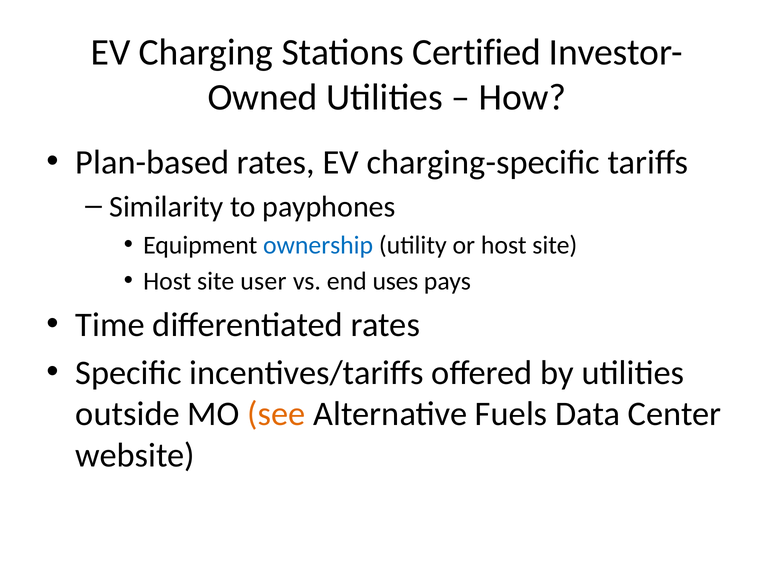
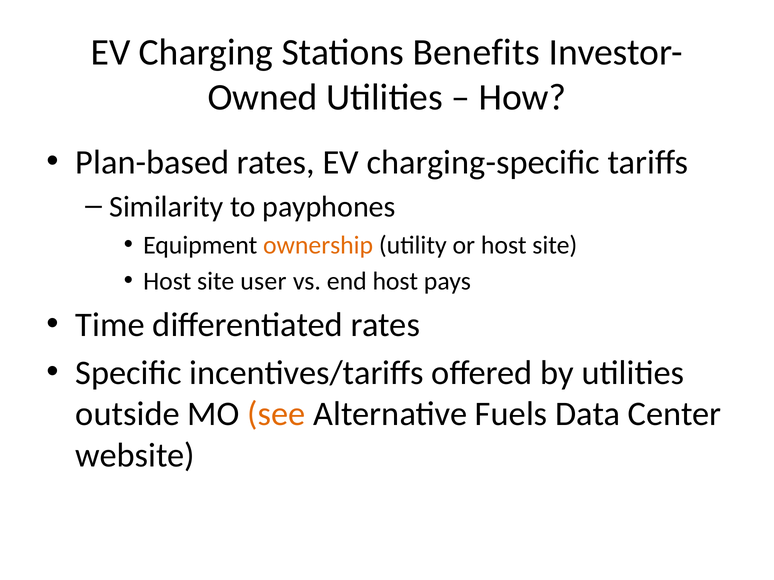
Certified: Certified -> Benefits
ownership colour: blue -> orange
end uses: uses -> host
